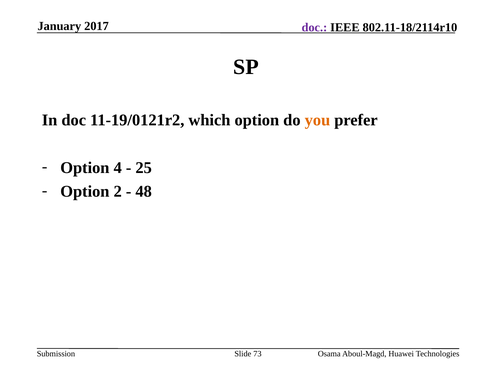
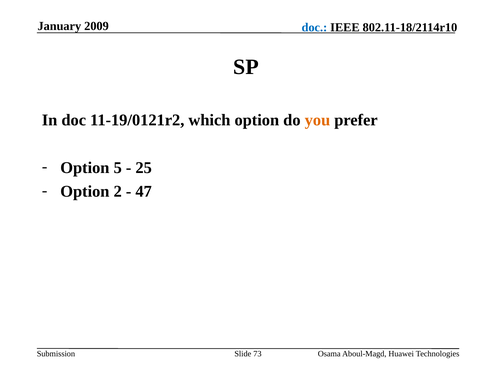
2017: 2017 -> 2009
doc at (314, 27) colour: purple -> blue
4: 4 -> 5
48: 48 -> 47
